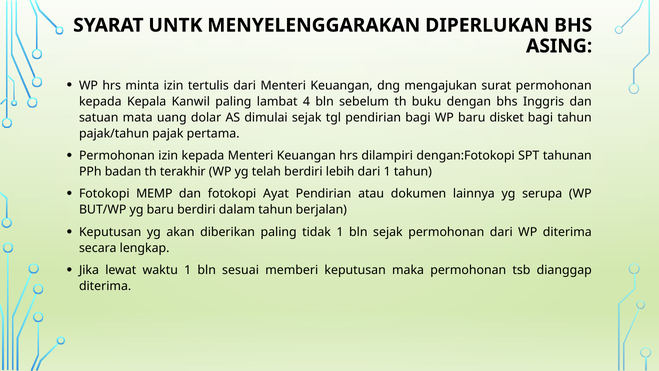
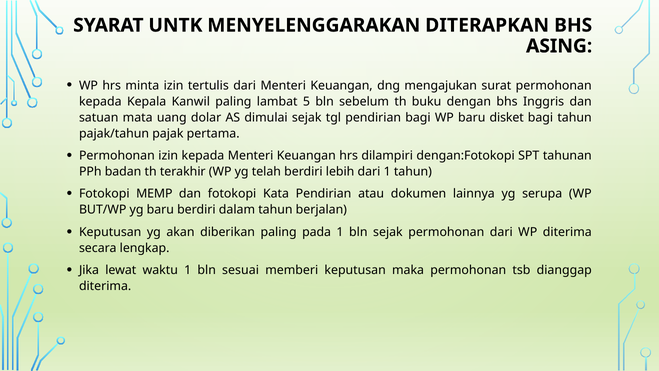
DIPERLUKAN: DIPERLUKAN -> DITERAPKAN
4: 4 -> 5
Ayat: Ayat -> Kata
tidak: tidak -> pada
